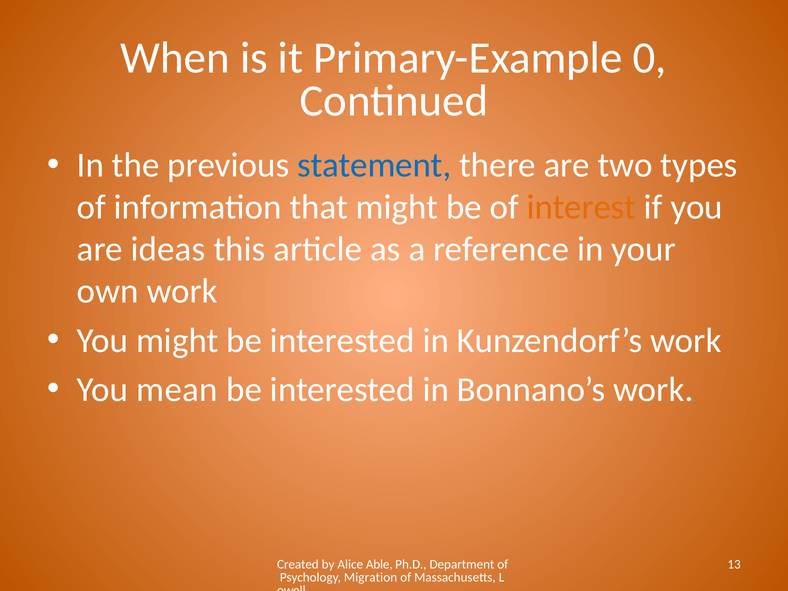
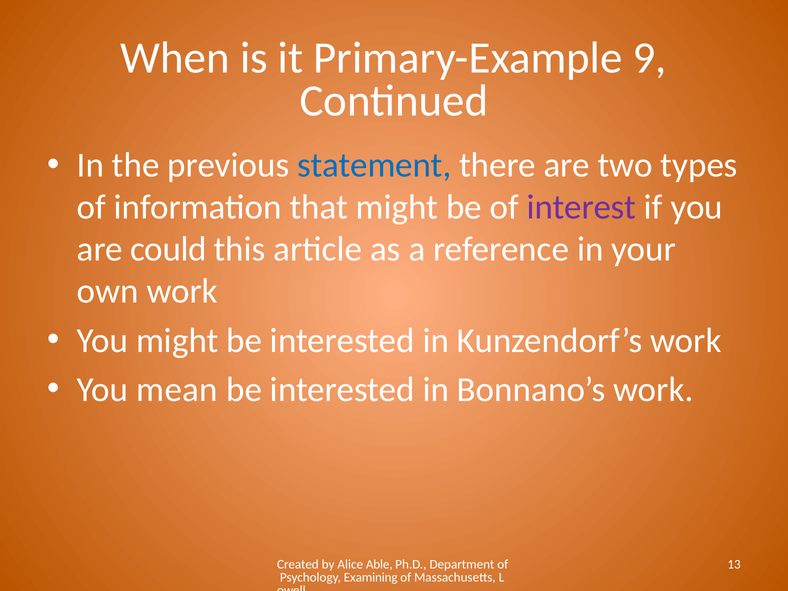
0: 0 -> 9
interest colour: orange -> purple
ideas: ideas -> could
Migration: Migration -> Examining
